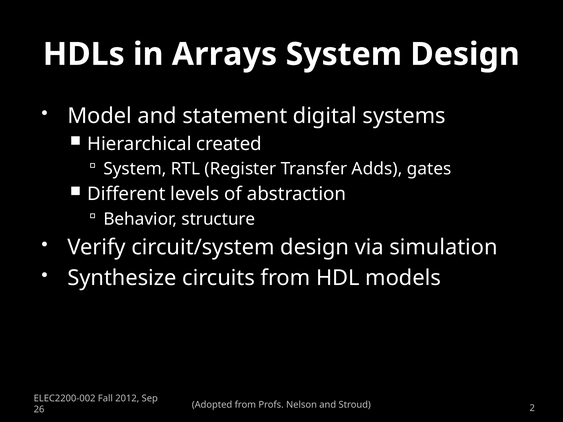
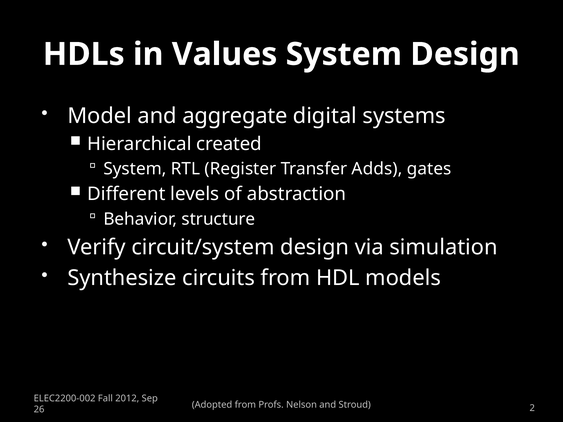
Arrays: Arrays -> Values
statement: statement -> aggregate
